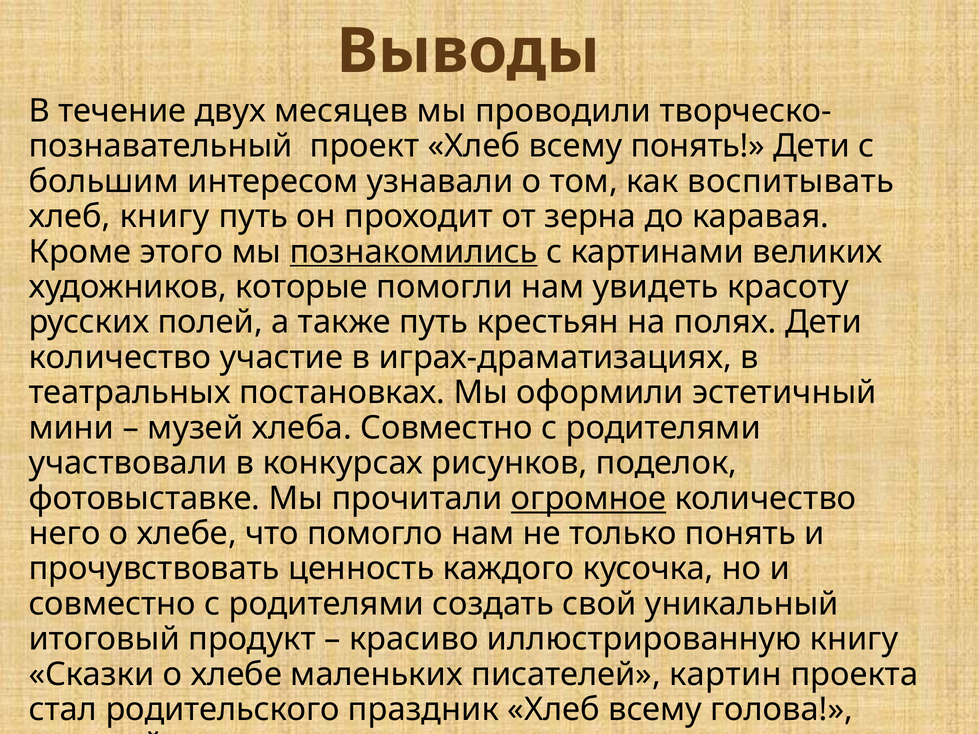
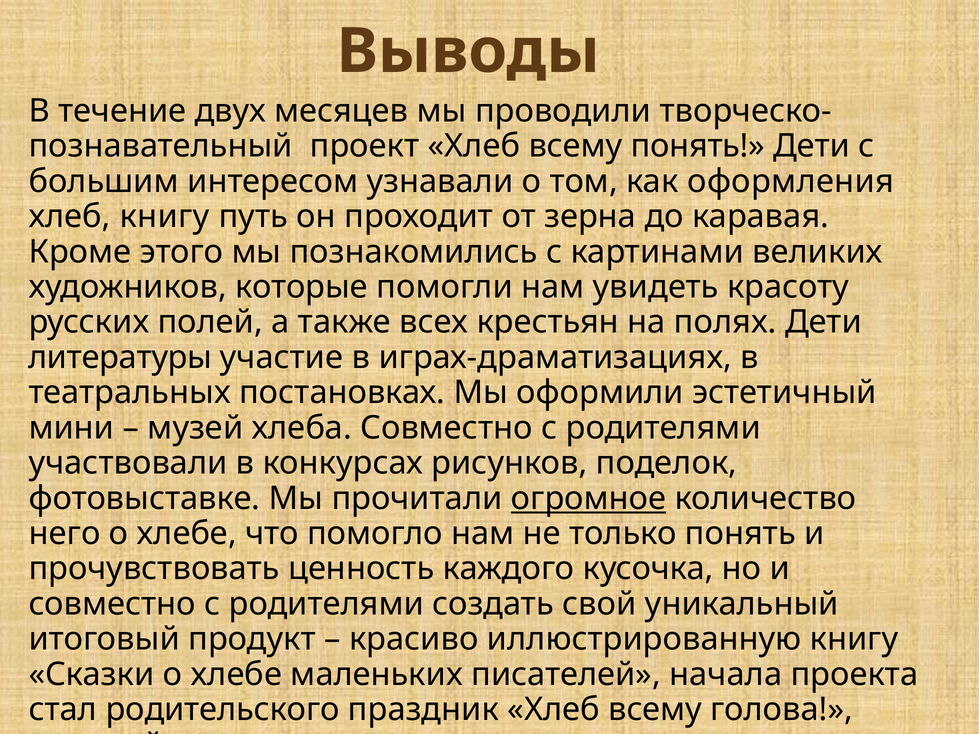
воспитывать: воспитывать -> оформления
познакомились underline: present -> none
также путь: путь -> всех
количество at (120, 358): количество -> литературы
картин: картин -> начала
